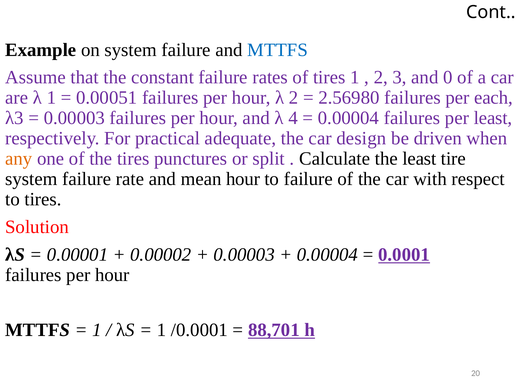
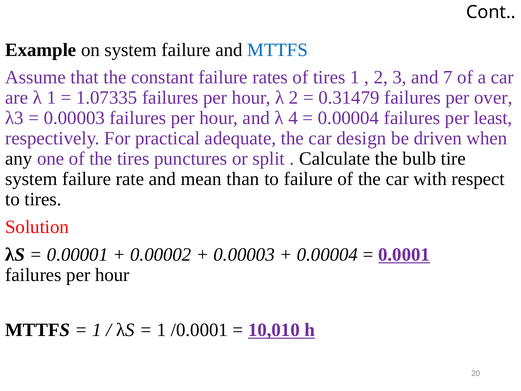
0: 0 -> 7
0.00051: 0.00051 -> 1.07335
2.56980: 2.56980 -> 0.31479
each: each -> over
any colour: orange -> black
the least: least -> bulb
mean hour: hour -> than
88,701: 88,701 -> 10,010
